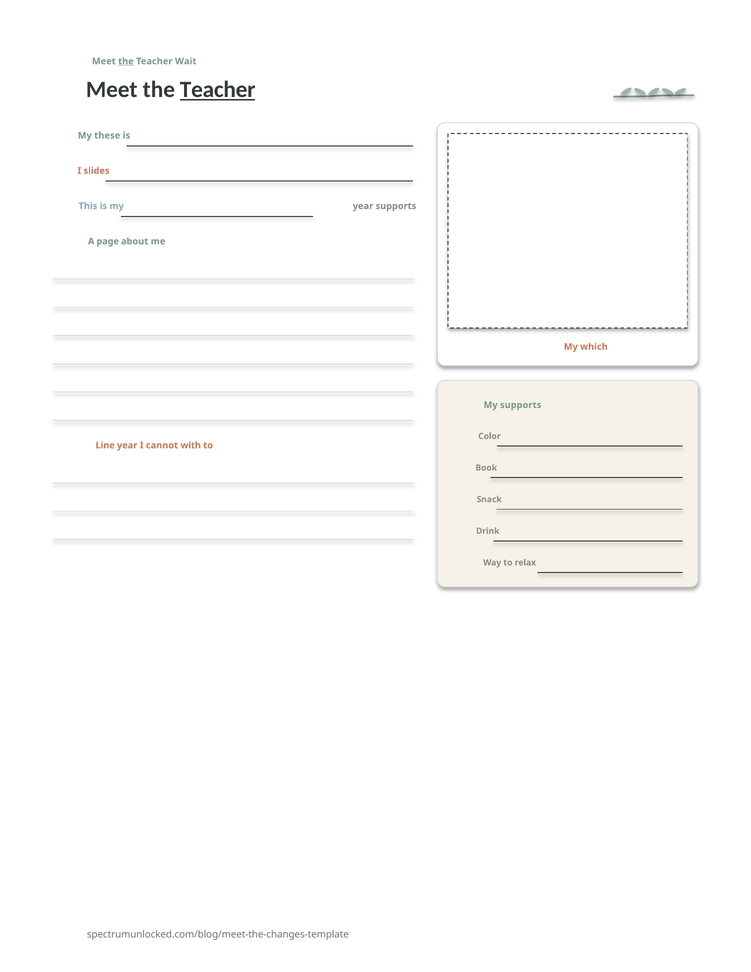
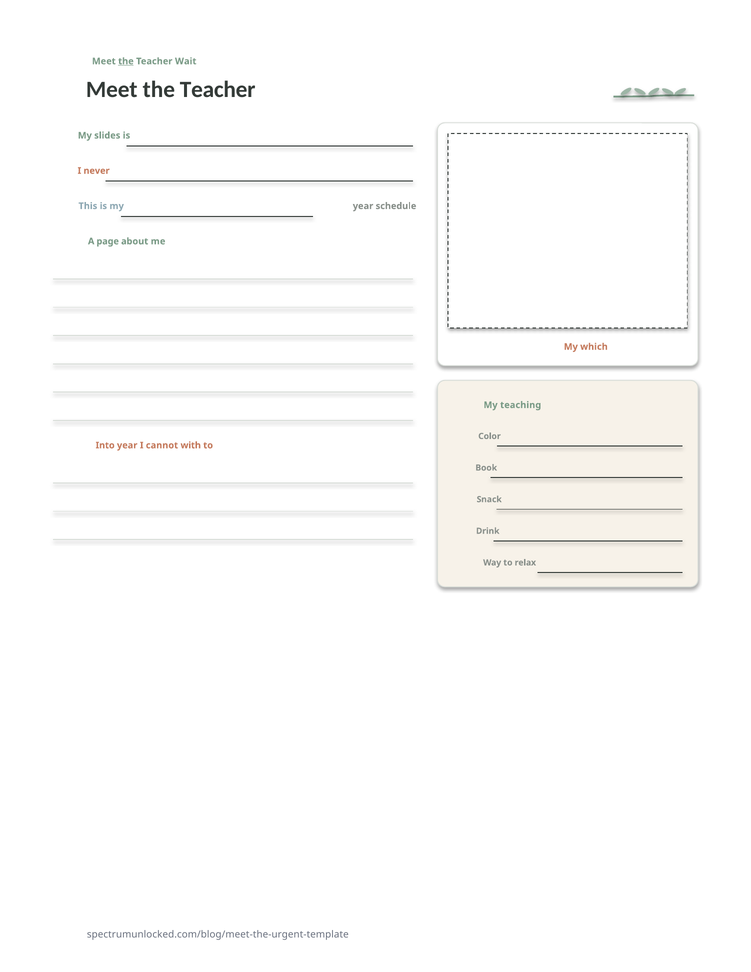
Teacher at (218, 90) underline: present -> none
these: these -> slides
slides: slides -> never
year supports: supports -> schedule
My supports: supports -> teaching
Line: Line -> Into
spectrumunlocked.com/blog/meet-the-changes-template: spectrumunlocked.com/blog/meet-the-changes-template -> spectrumunlocked.com/blog/meet-the-urgent-template
